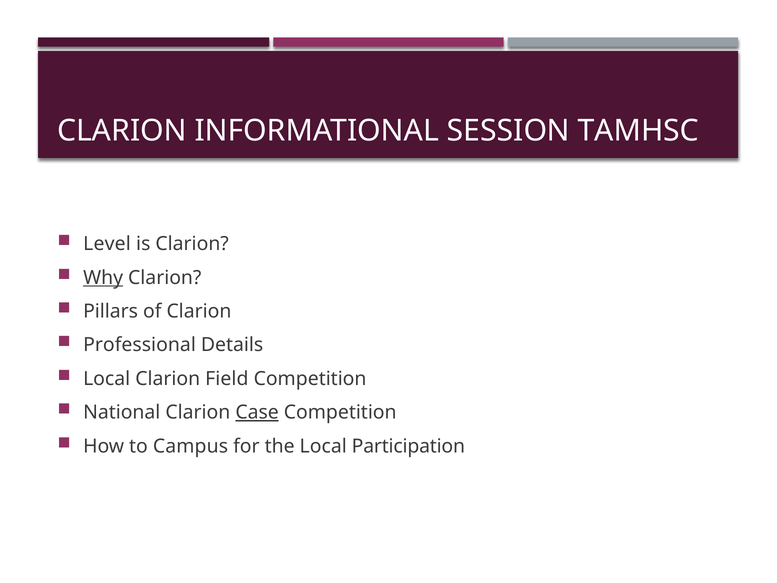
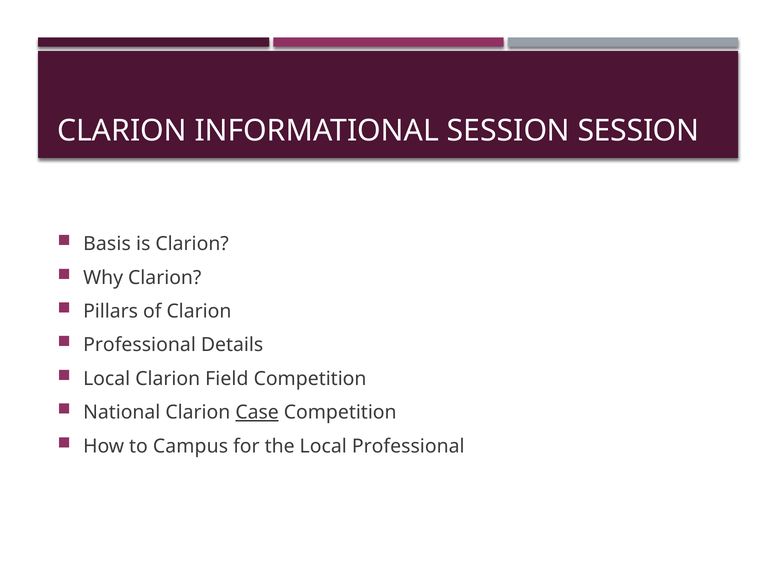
SESSION TAMHSC: TAMHSC -> SESSION
Level: Level -> Basis
Why underline: present -> none
Local Participation: Participation -> Professional
